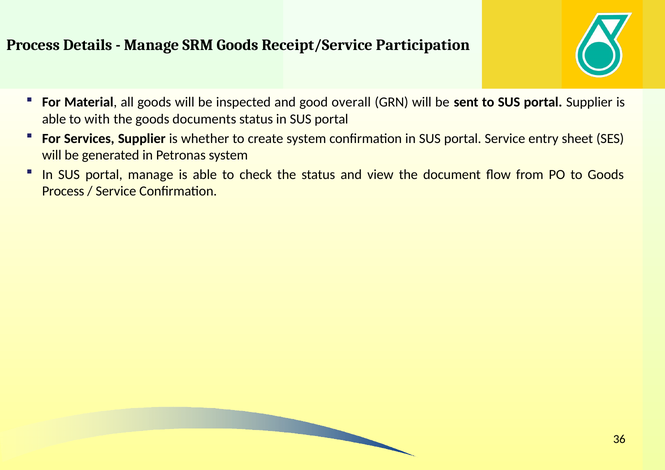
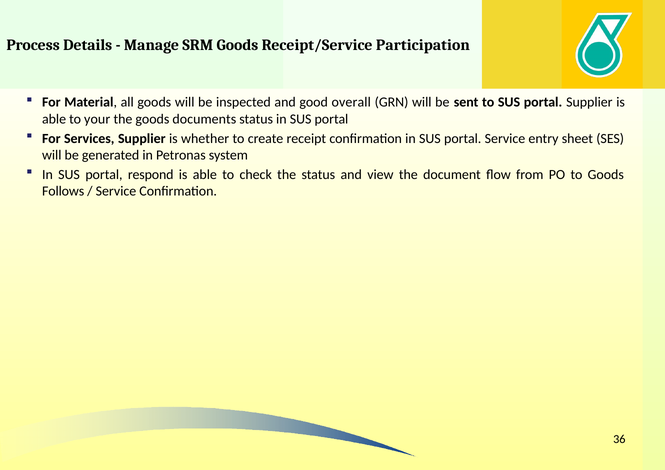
with: with -> your
create system: system -> receipt
portal manage: manage -> respond
Process at (63, 191): Process -> Follows
